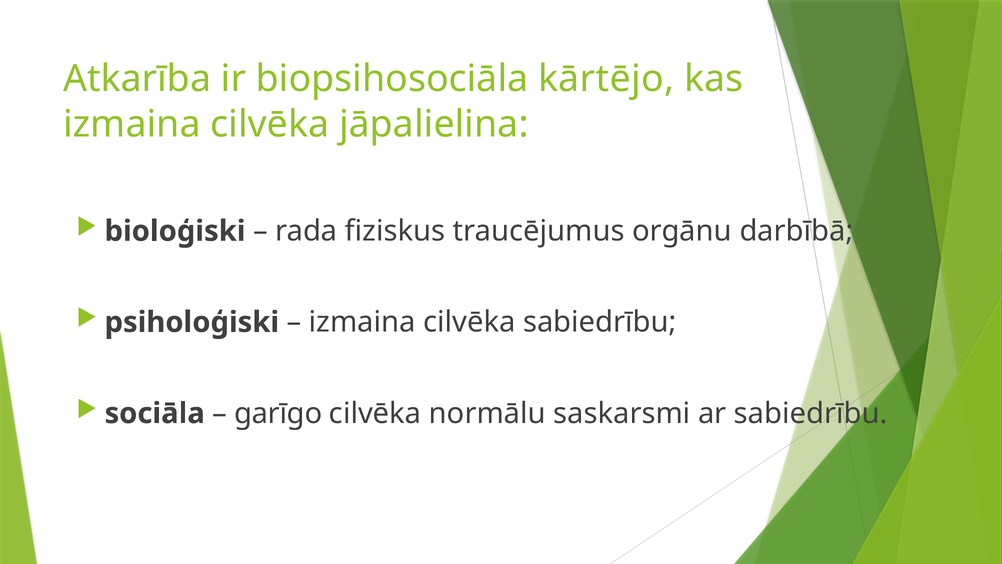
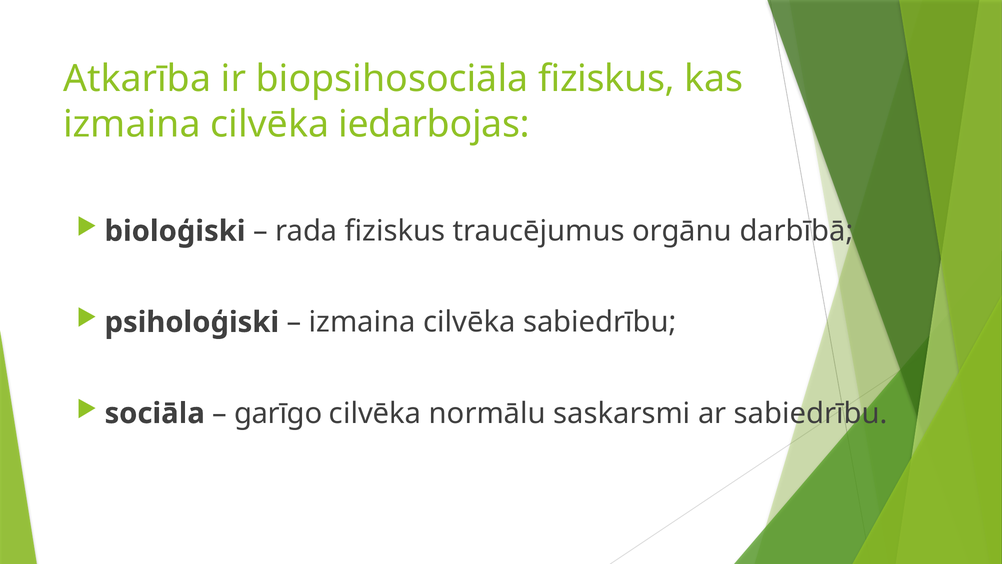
biopsihosociāla kārtējo: kārtējo -> fiziskus
jāpalielina: jāpalielina -> iedarbojas
